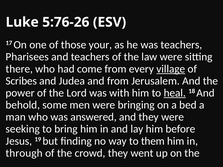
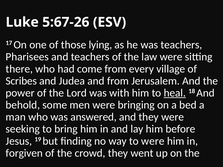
5:76-26: 5:76-26 -> 5:67-26
your: your -> lying
village underline: present -> none
to them: them -> were
through: through -> forgiven
